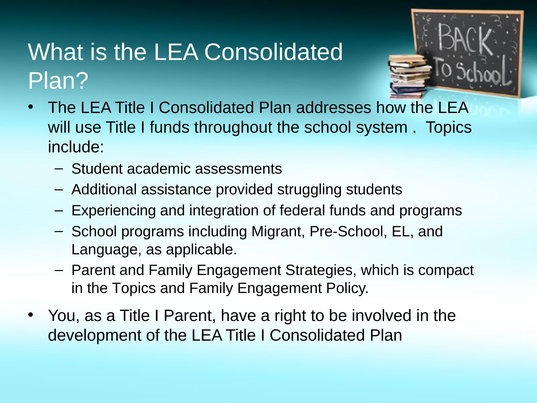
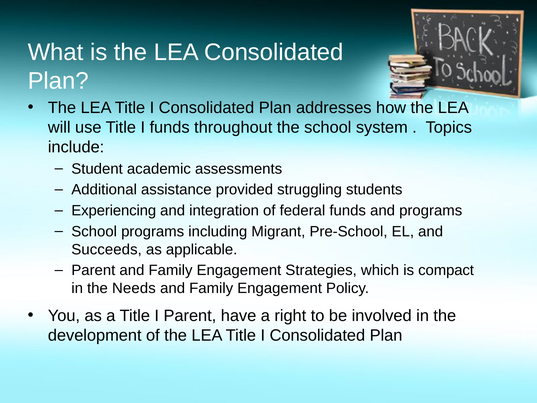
Language: Language -> Succeeds
the Topics: Topics -> Needs
